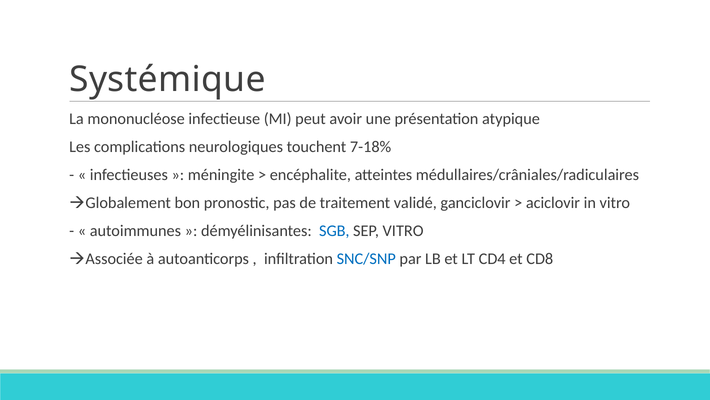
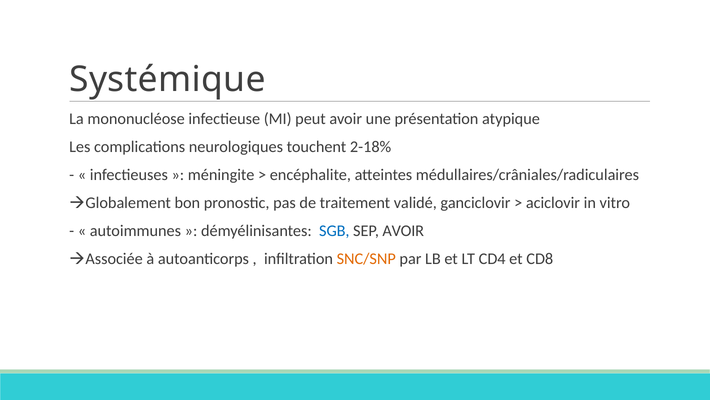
7-18%: 7-18% -> 2-18%
SEP VITRO: VITRO -> AVOIR
SNC/SNP colour: blue -> orange
